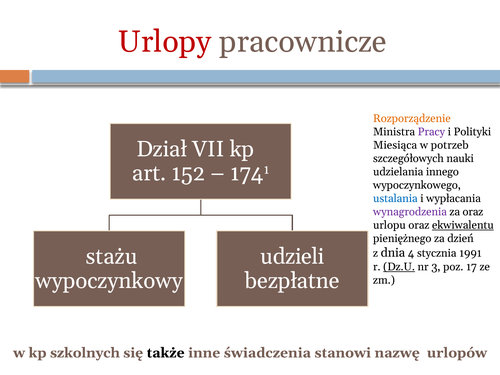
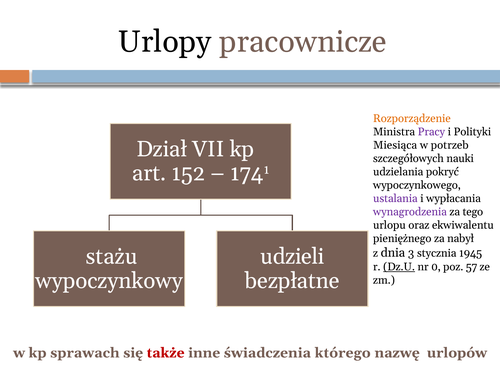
Urlopy colour: red -> black
innego: innego -> pokryć
ustalania colour: blue -> purple
za oraz: oraz -> tego
ekwiwalentu underline: present -> none
dzień: dzień -> nabył
4: 4 -> 3
1991: 1991 -> 1945
3: 3 -> 0
17: 17 -> 57
szkolnych: szkolnych -> sprawach
także colour: black -> red
stanowi: stanowi -> którego
